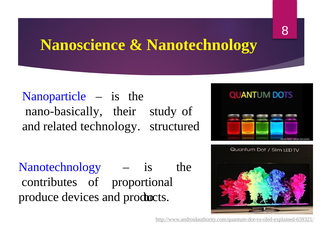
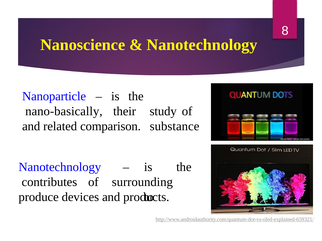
technology: technology -> comparison
structured: structured -> substance
proportional: proportional -> surrounding
